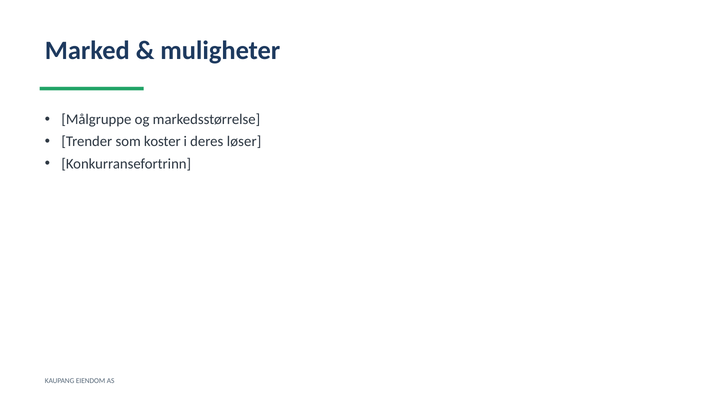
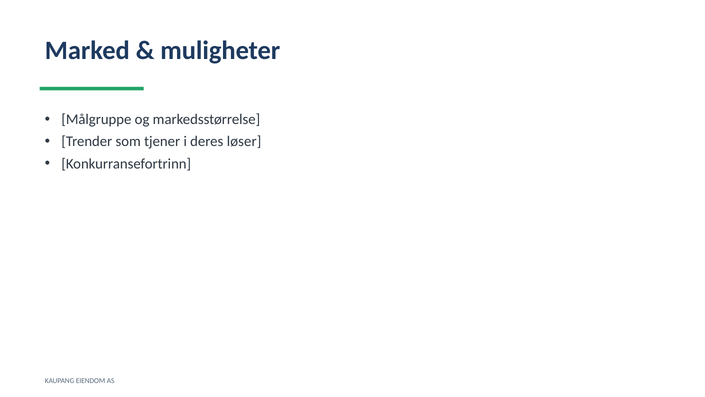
koster: koster -> tjener
